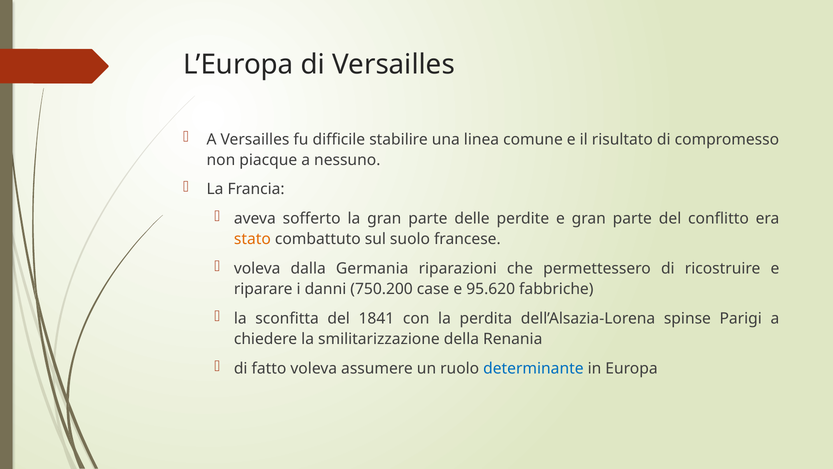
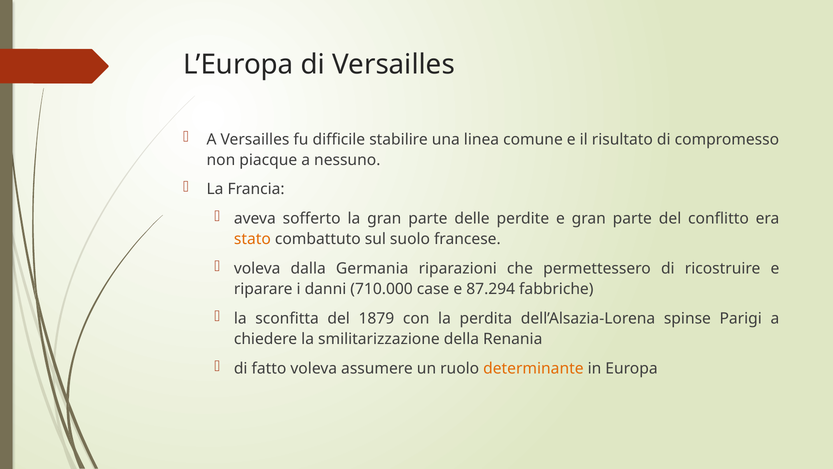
750.200: 750.200 -> 710.000
95.620: 95.620 -> 87.294
1841: 1841 -> 1879
determinante colour: blue -> orange
